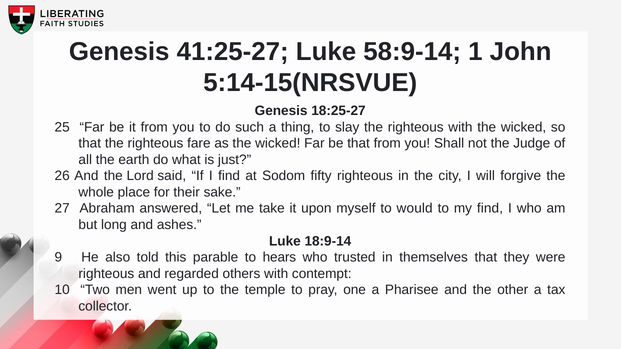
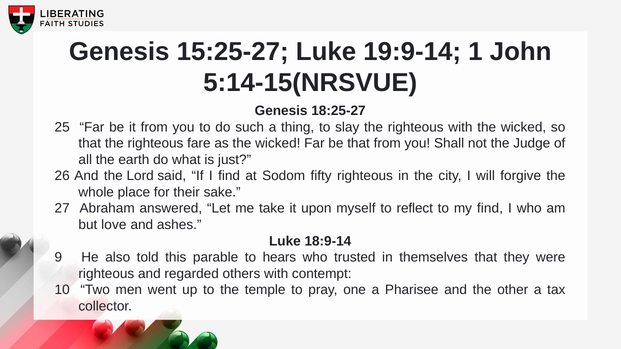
41:25-27: 41:25-27 -> 15:25-27
58:9-14: 58:9-14 -> 19:9-14
would: would -> reflect
long: long -> love
